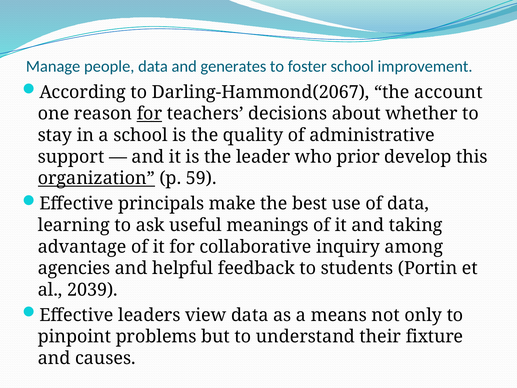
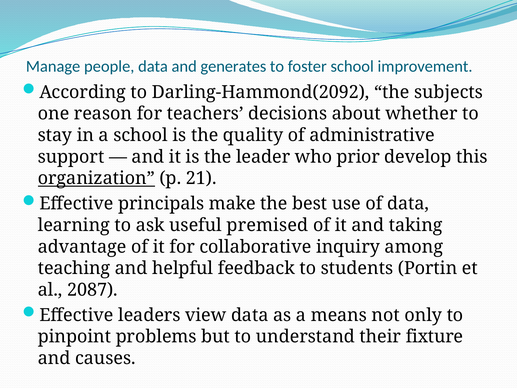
Darling-Hammond(2067: Darling-Hammond(2067 -> Darling-Hammond(2092
account: account -> subjects
for at (149, 114) underline: present -> none
59: 59 -> 21
meanings: meanings -> premised
agencies: agencies -> teaching
2039: 2039 -> 2087
